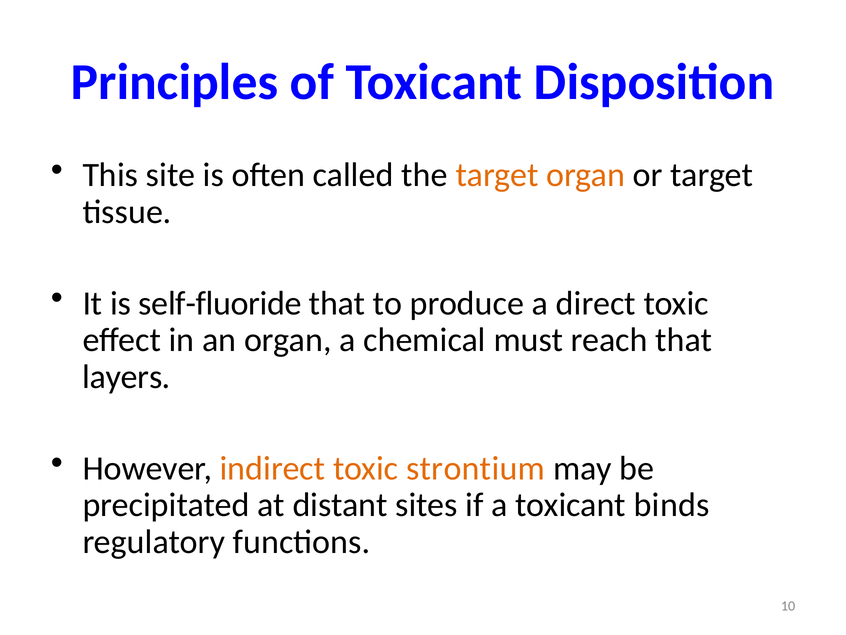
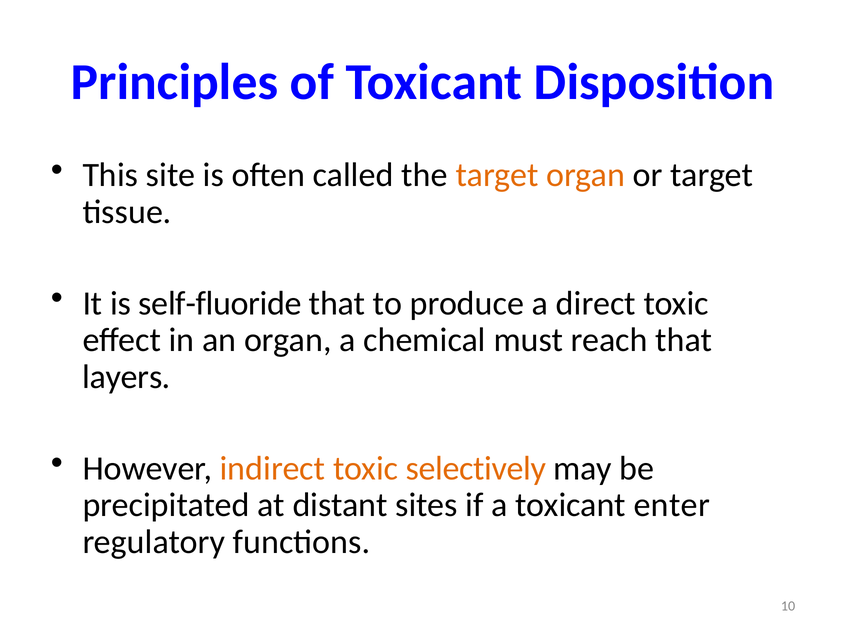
strontium: strontium -> selectively
binds: binds -> enter
